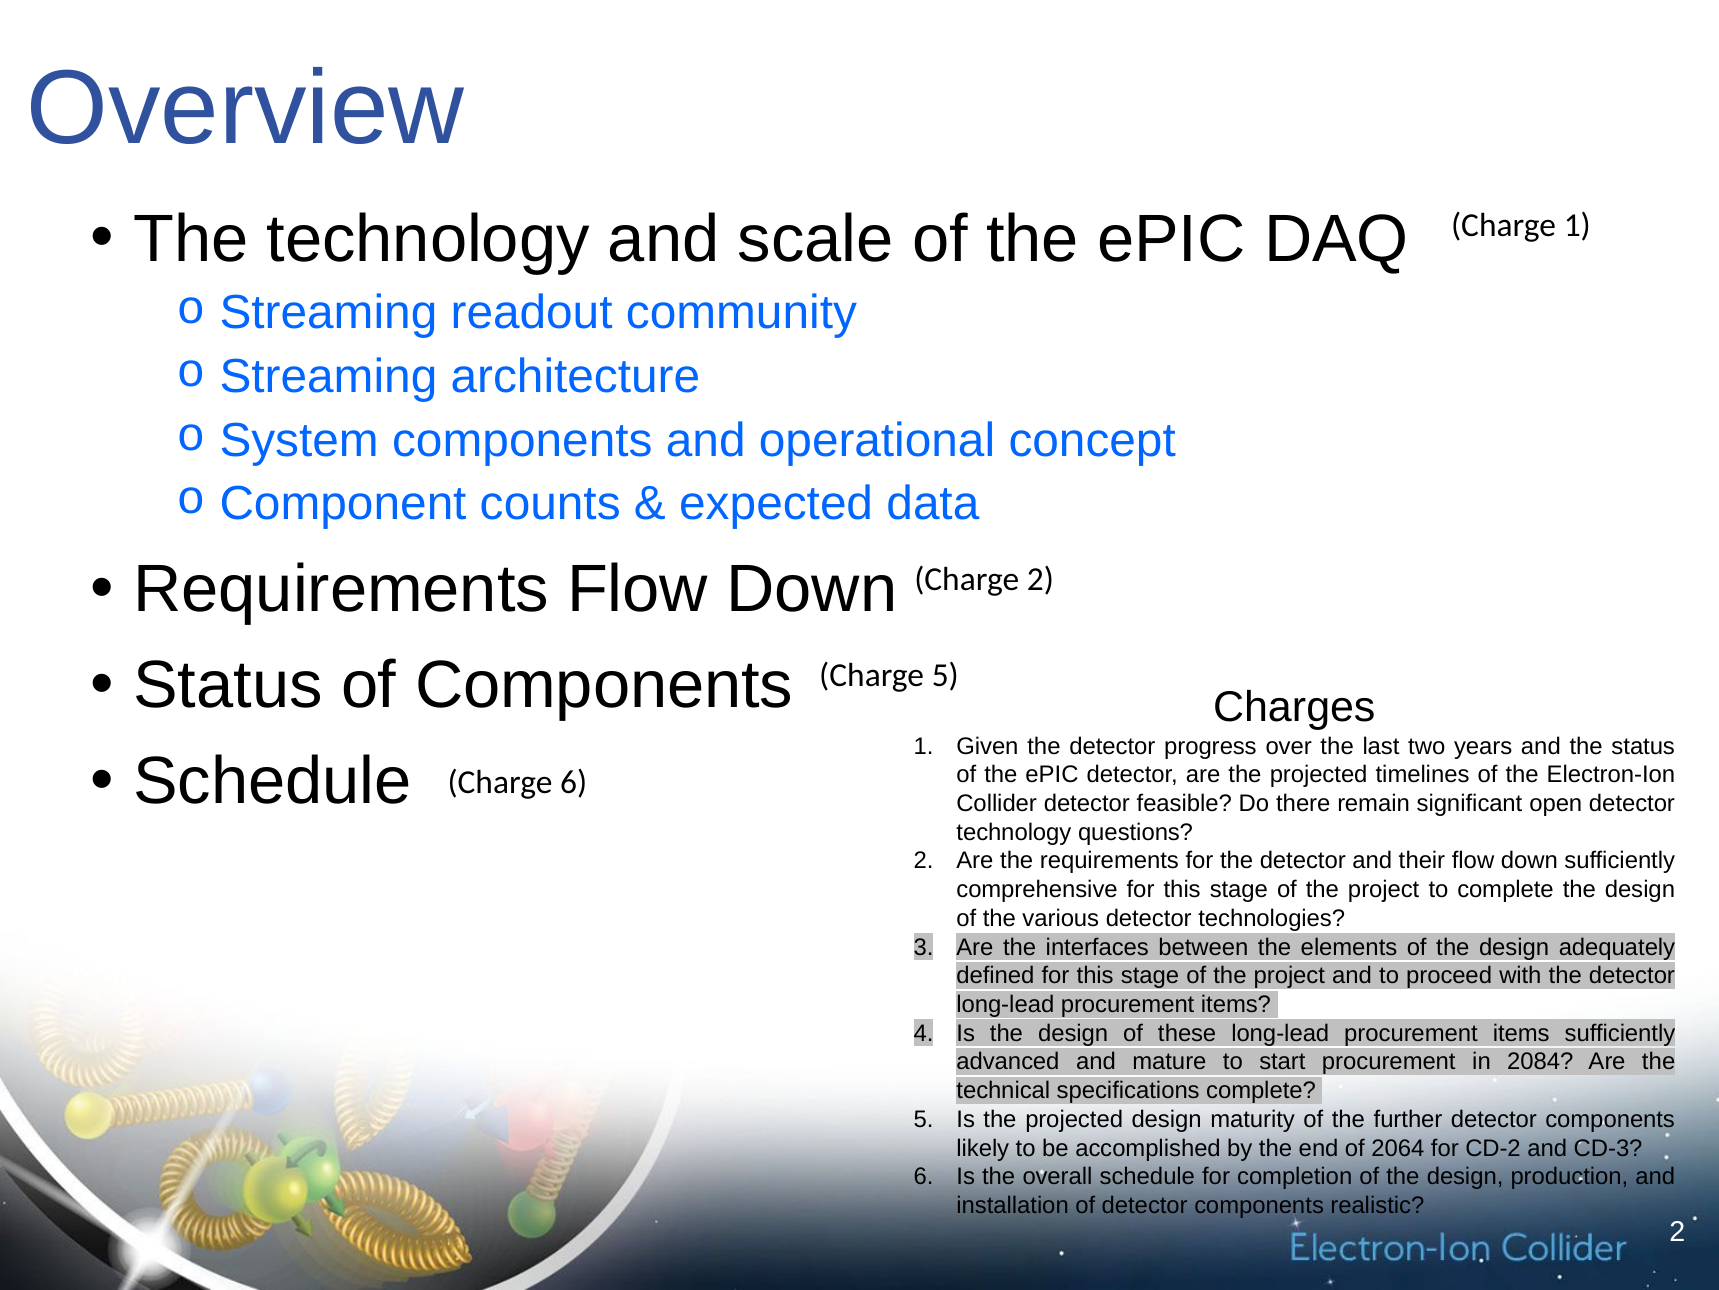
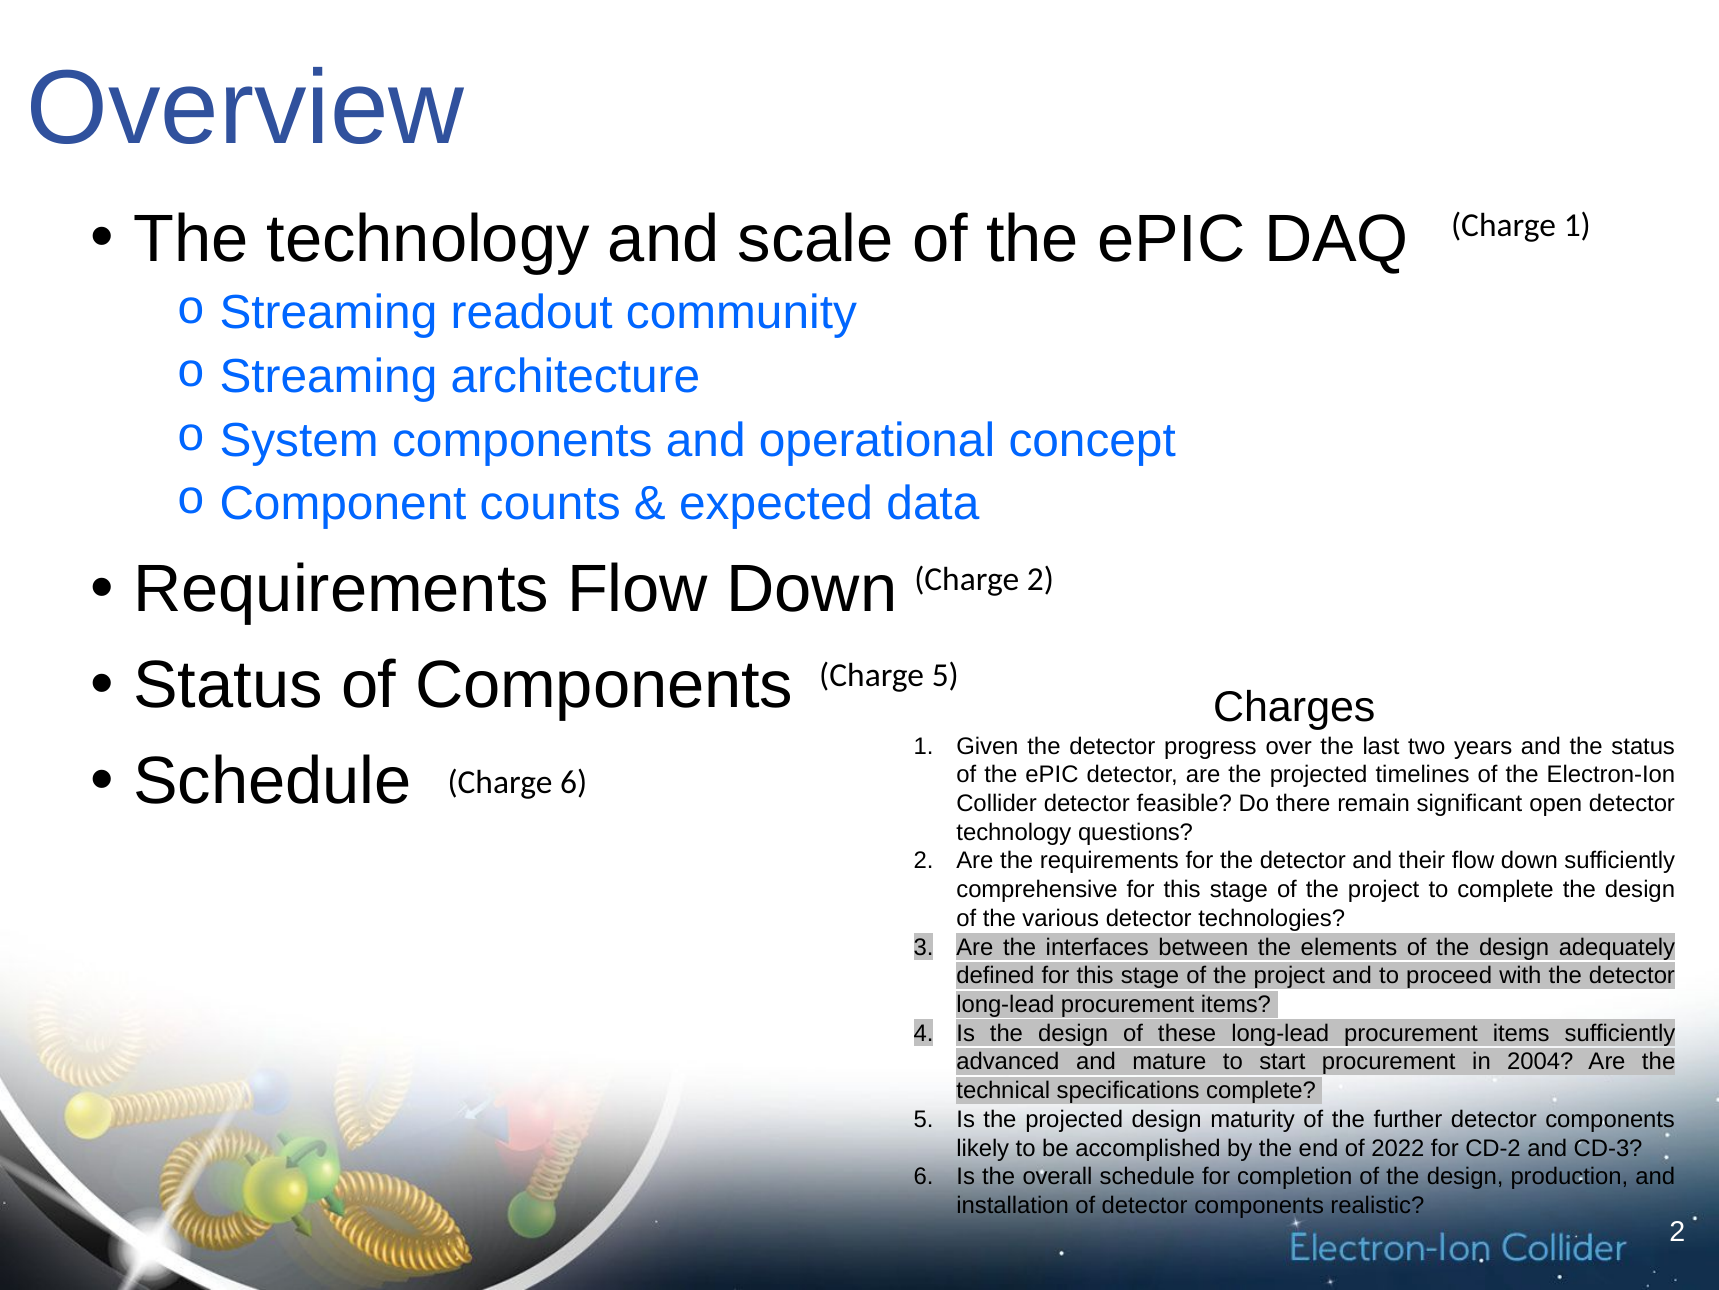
2084: 2084 -> 2004
2064: 2064 -> 2022
